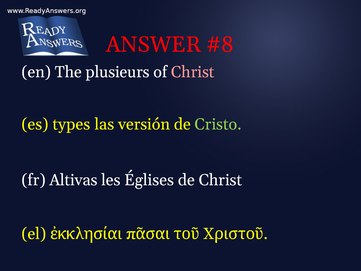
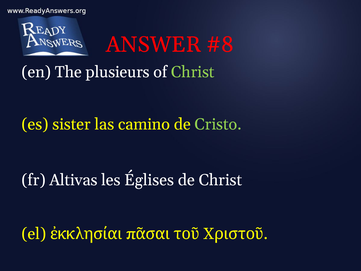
Christ at (193, 72) colour: pink -> light green
types: types -> sister
versión: versión -> camino
